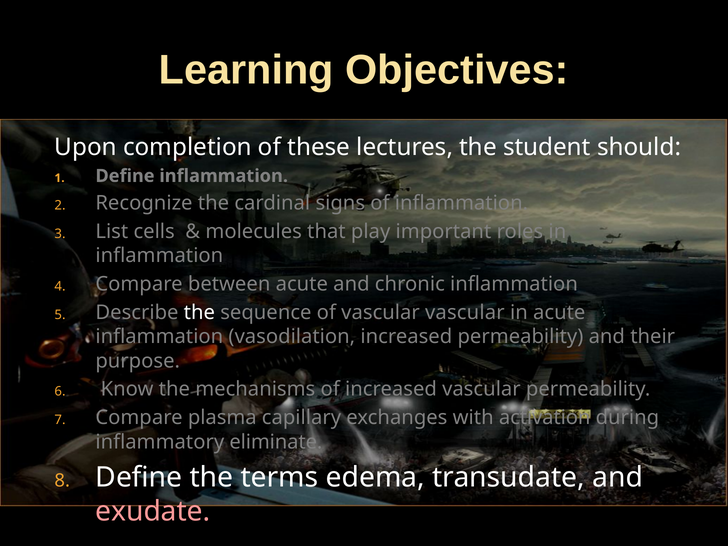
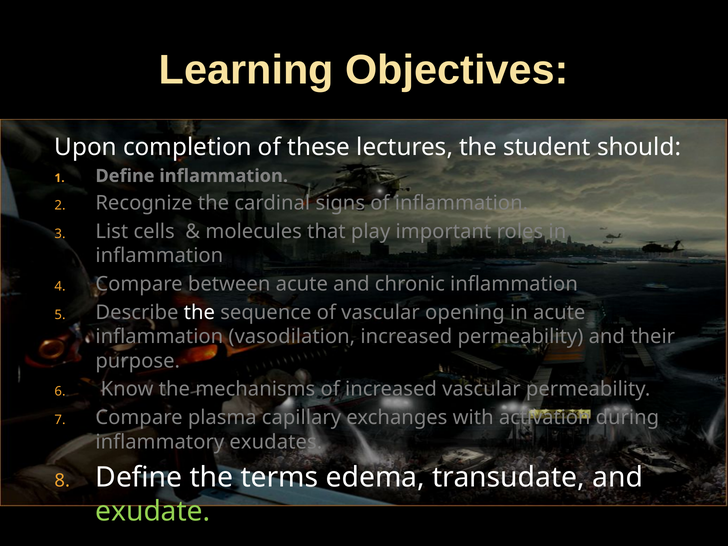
vascular vascular: vascular -> opening
eliminate: eliminate -> exudates
exudate colour: pink -> light green
